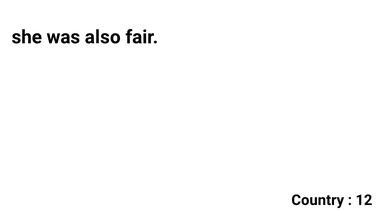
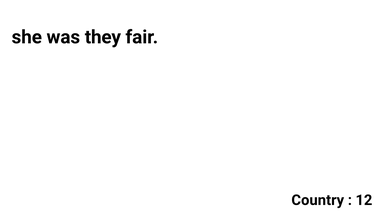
also: also -> they
